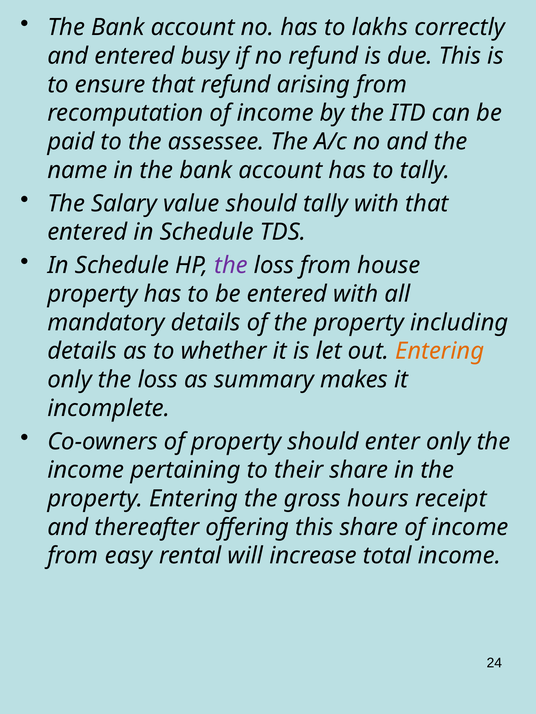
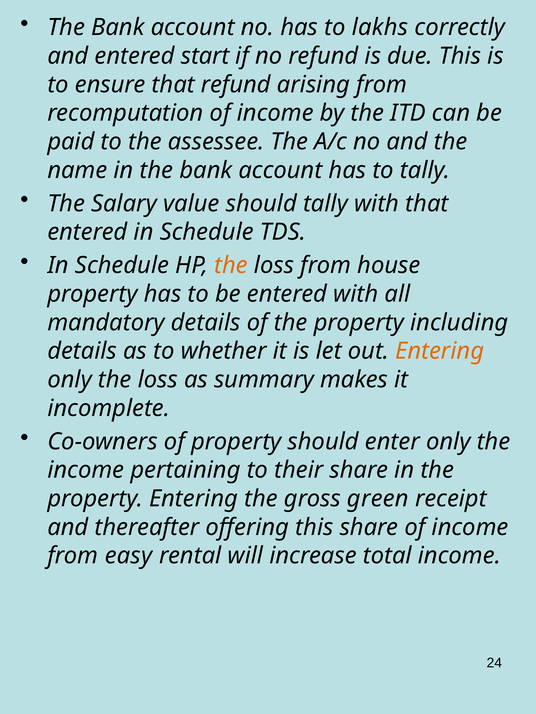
busy: busy -> start
the at (231, 266) colour: purple -> orange
hours: hours -> green
